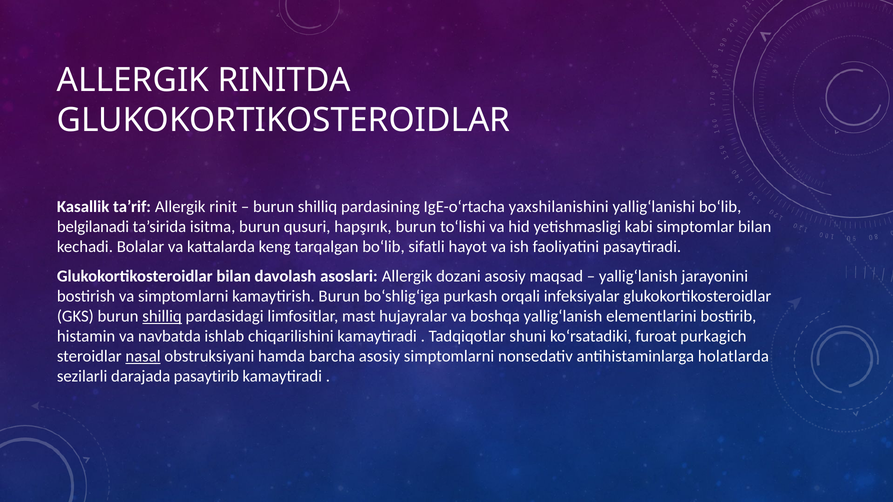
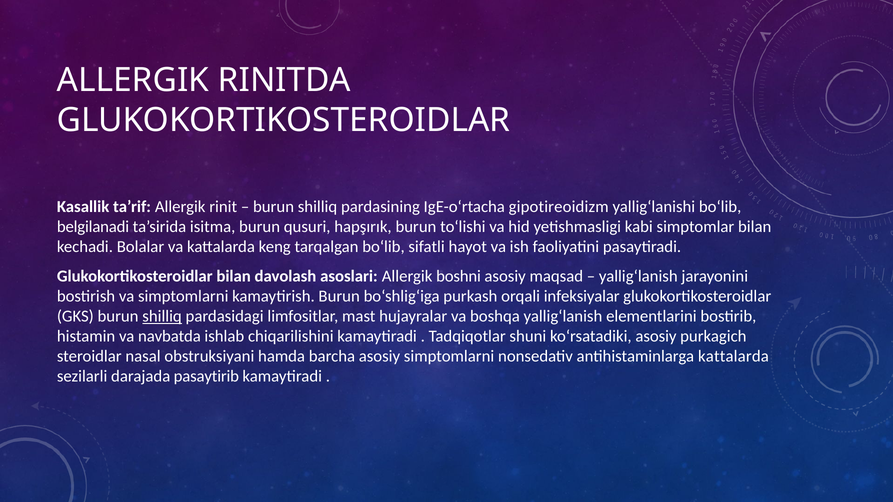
yaxshilanishini: yaxshilanishini -> gipotireoidizm
dozani: dozani -> boshni
ko‘rsatadiki furoat: furoat -> asosiy
nasal underline: present -> none
antihistaminlarga holatlarda: holatlarda -> kattalarda
